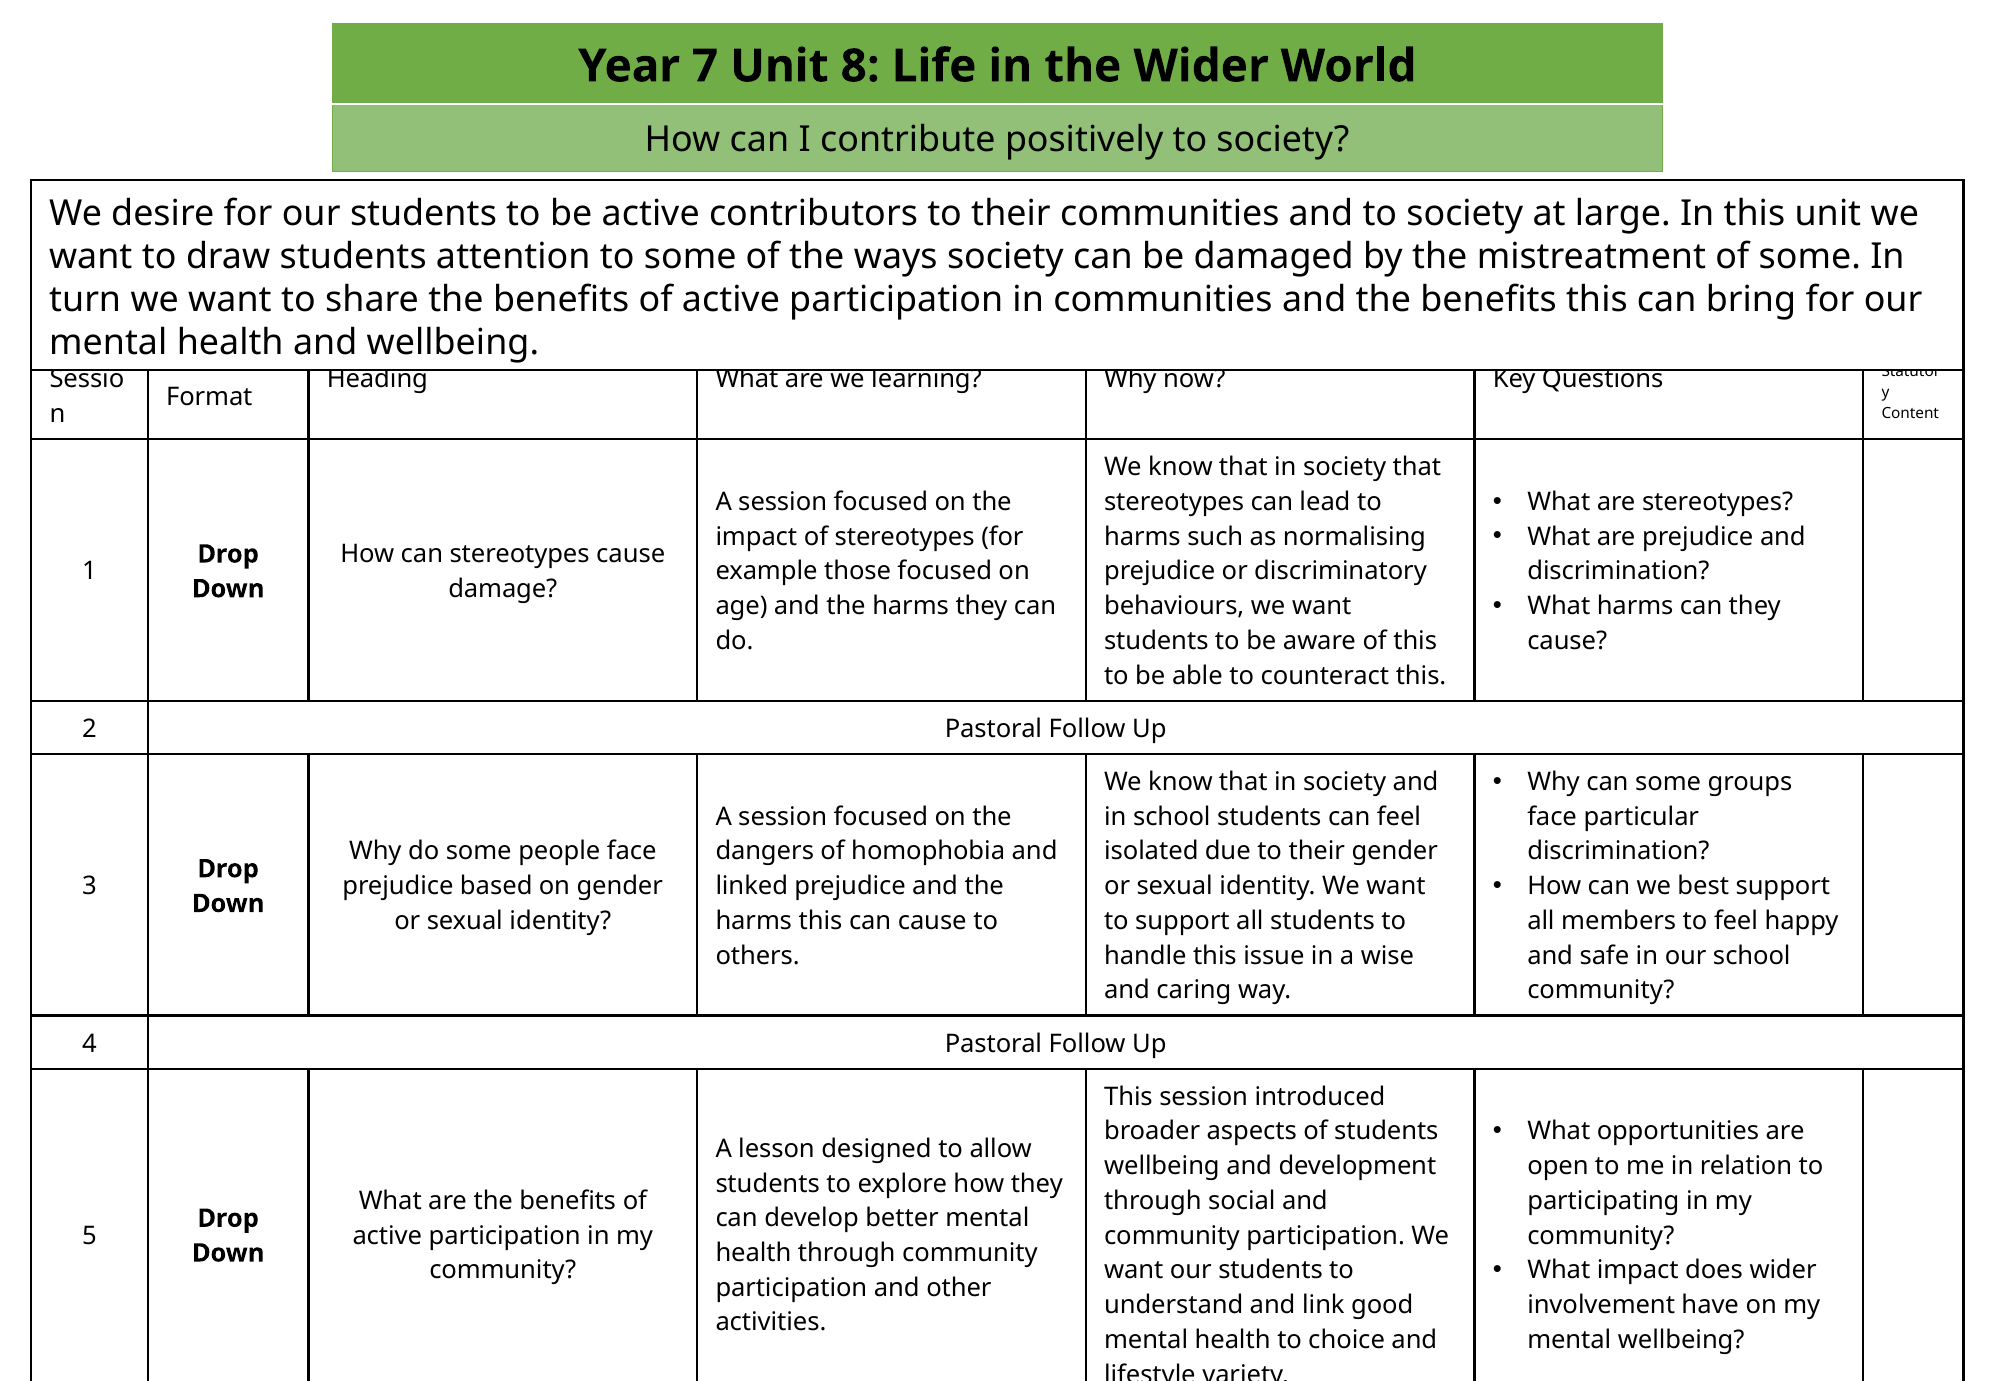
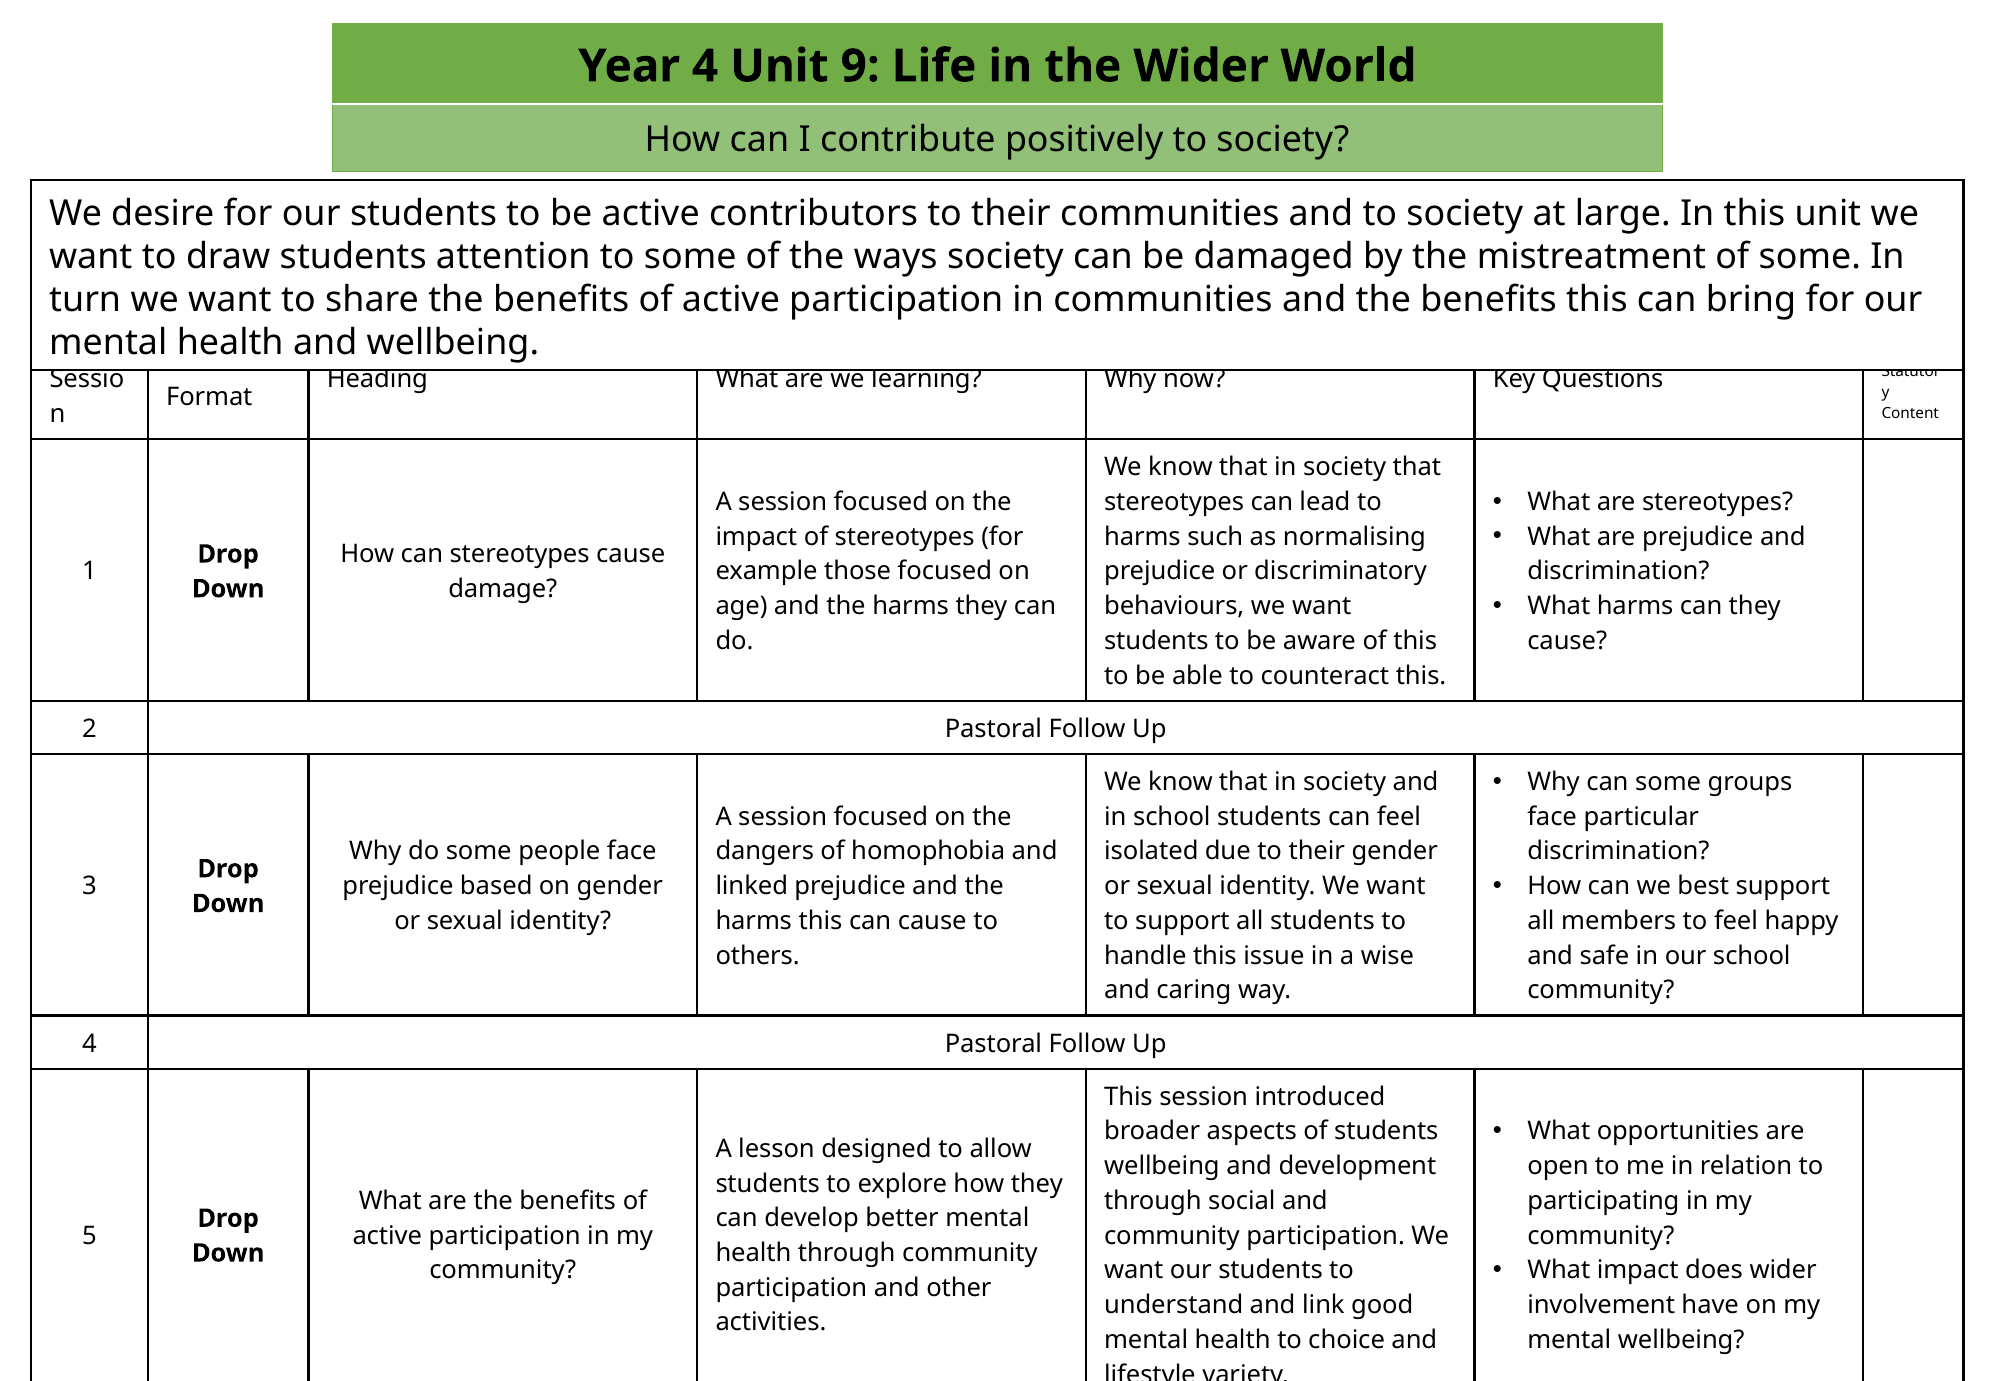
Year 7: 7 -> 4
8: 8 -> 9
